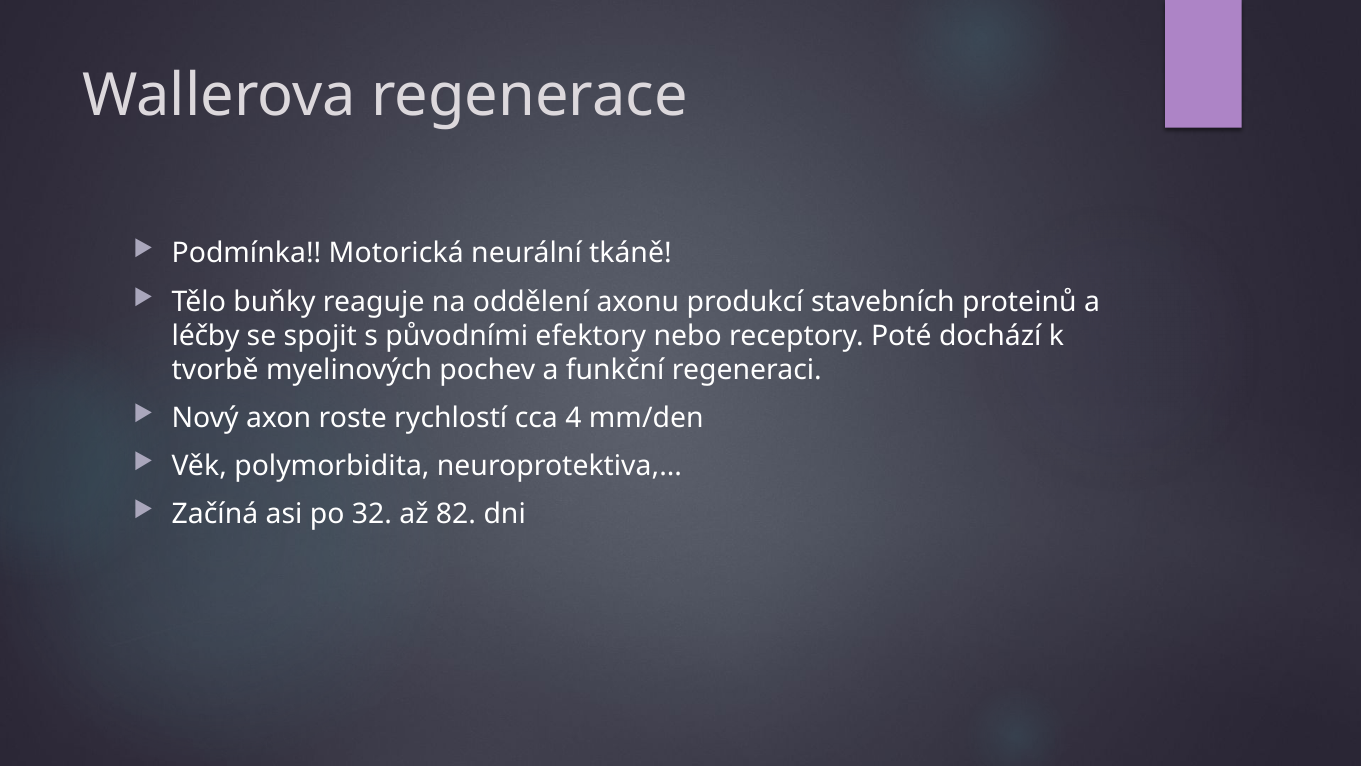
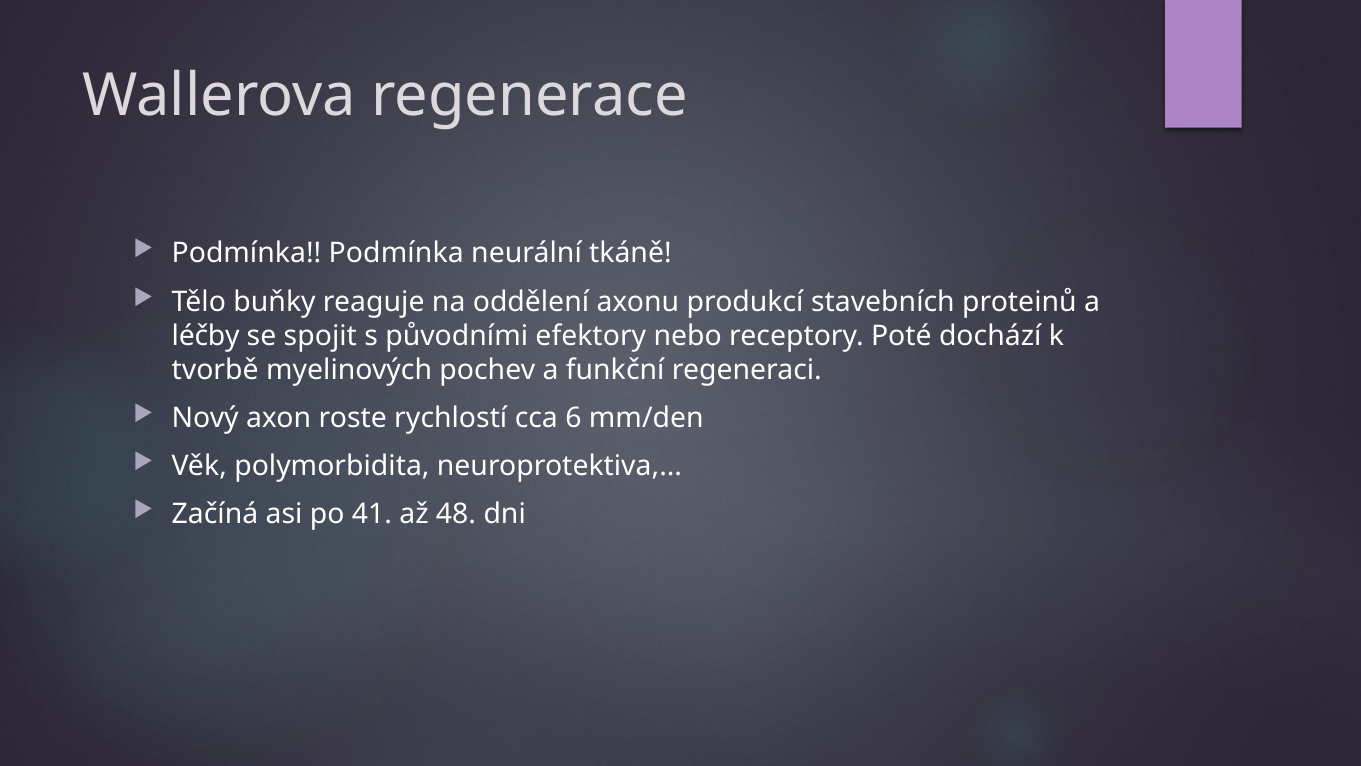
Podmínka Motorická: Motorická -> Podmínka
4: 4 -> 6
32: 32 -> 41
82: 82 -> 48
